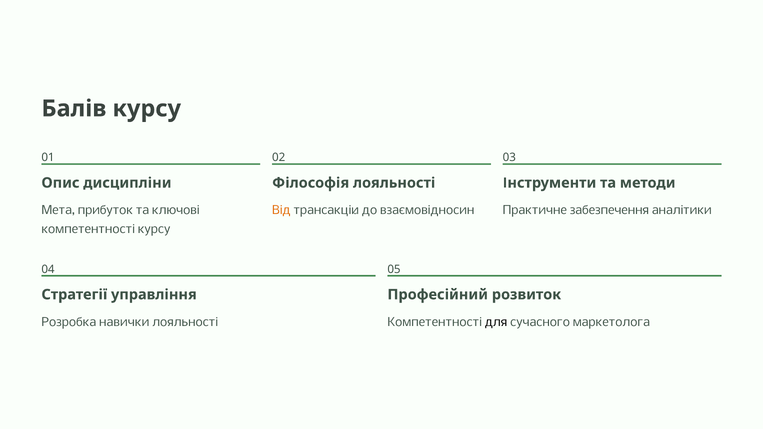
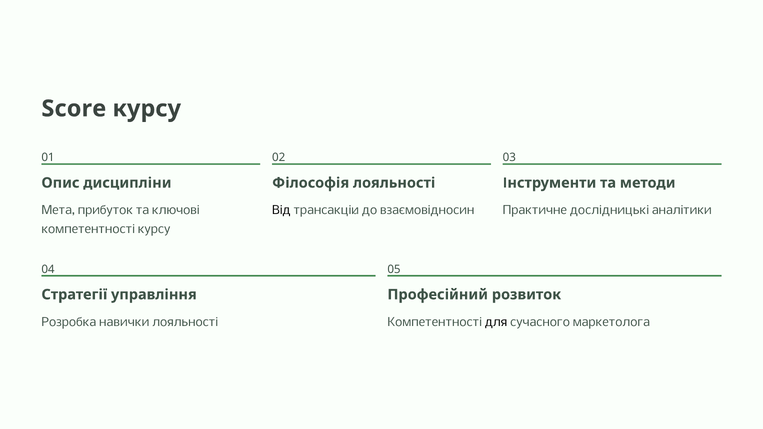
Балів: Балів -> Score
Від colour: orange -> black
забезпечення: забезпечення -> дослідницькі
